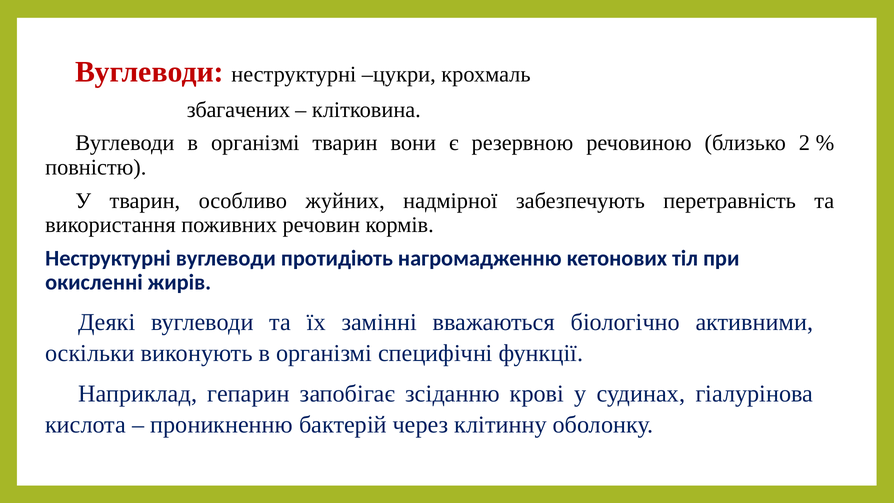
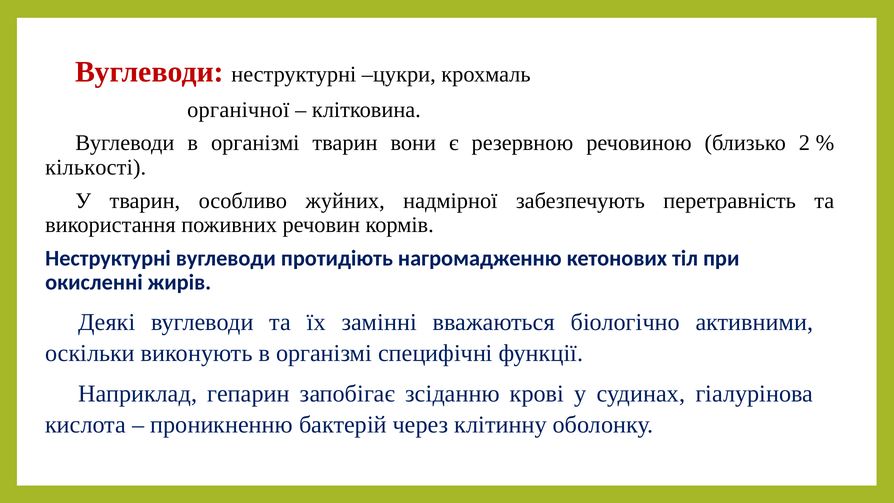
збагачених: збагачених -> органічної
повністю: повністю -> кількості
